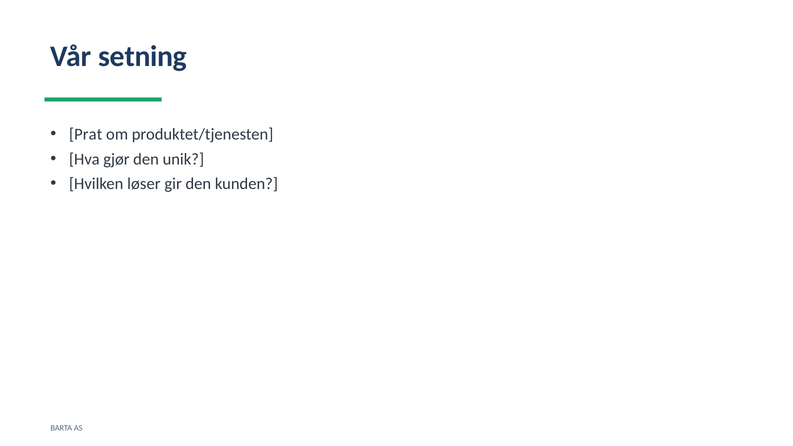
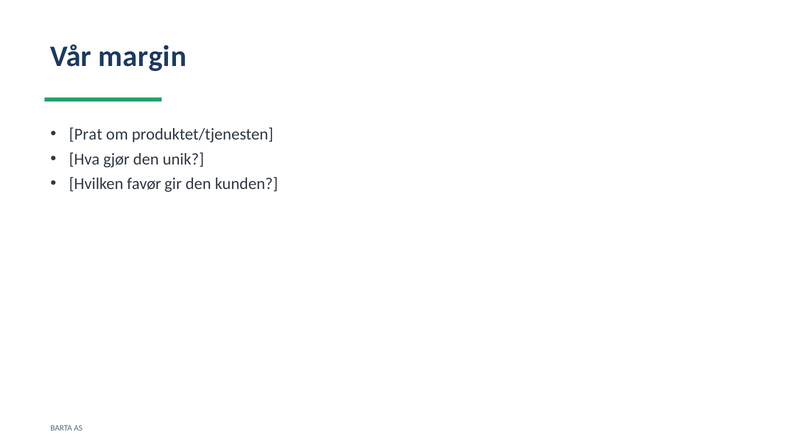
setning: setning -> margin
løser: løser -> favør
